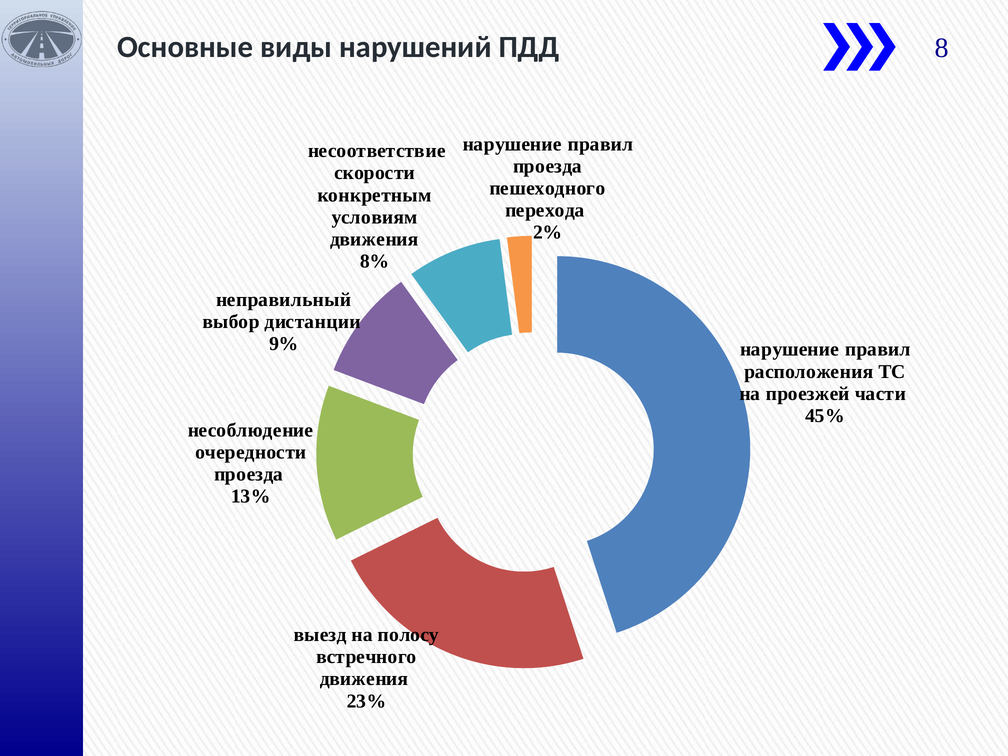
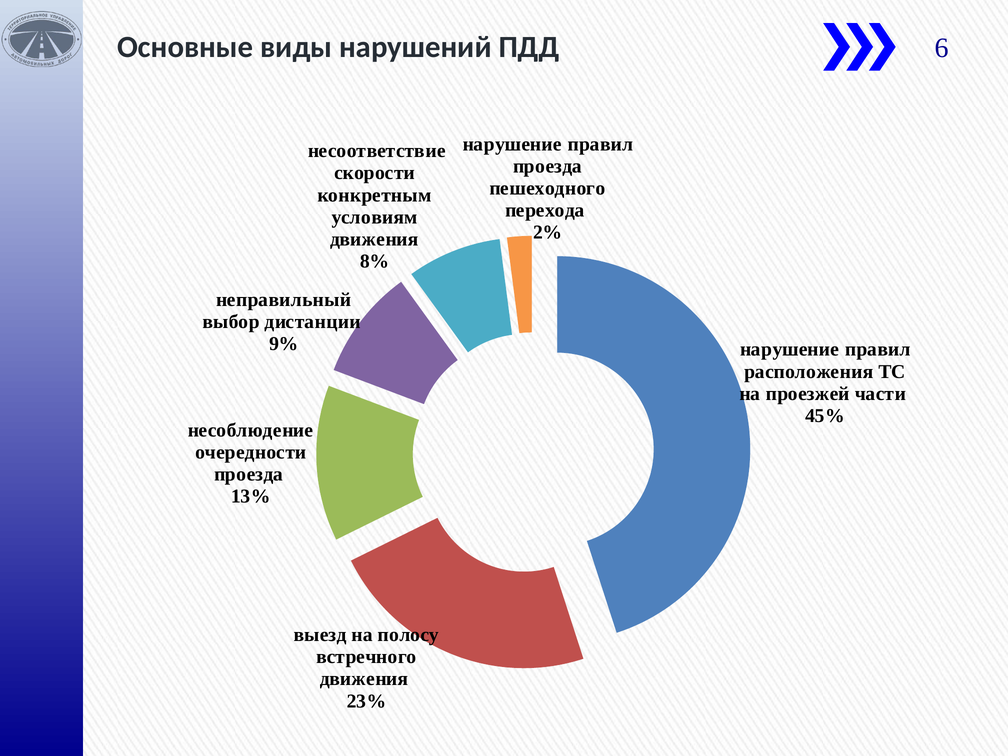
8: 8 -> 6
